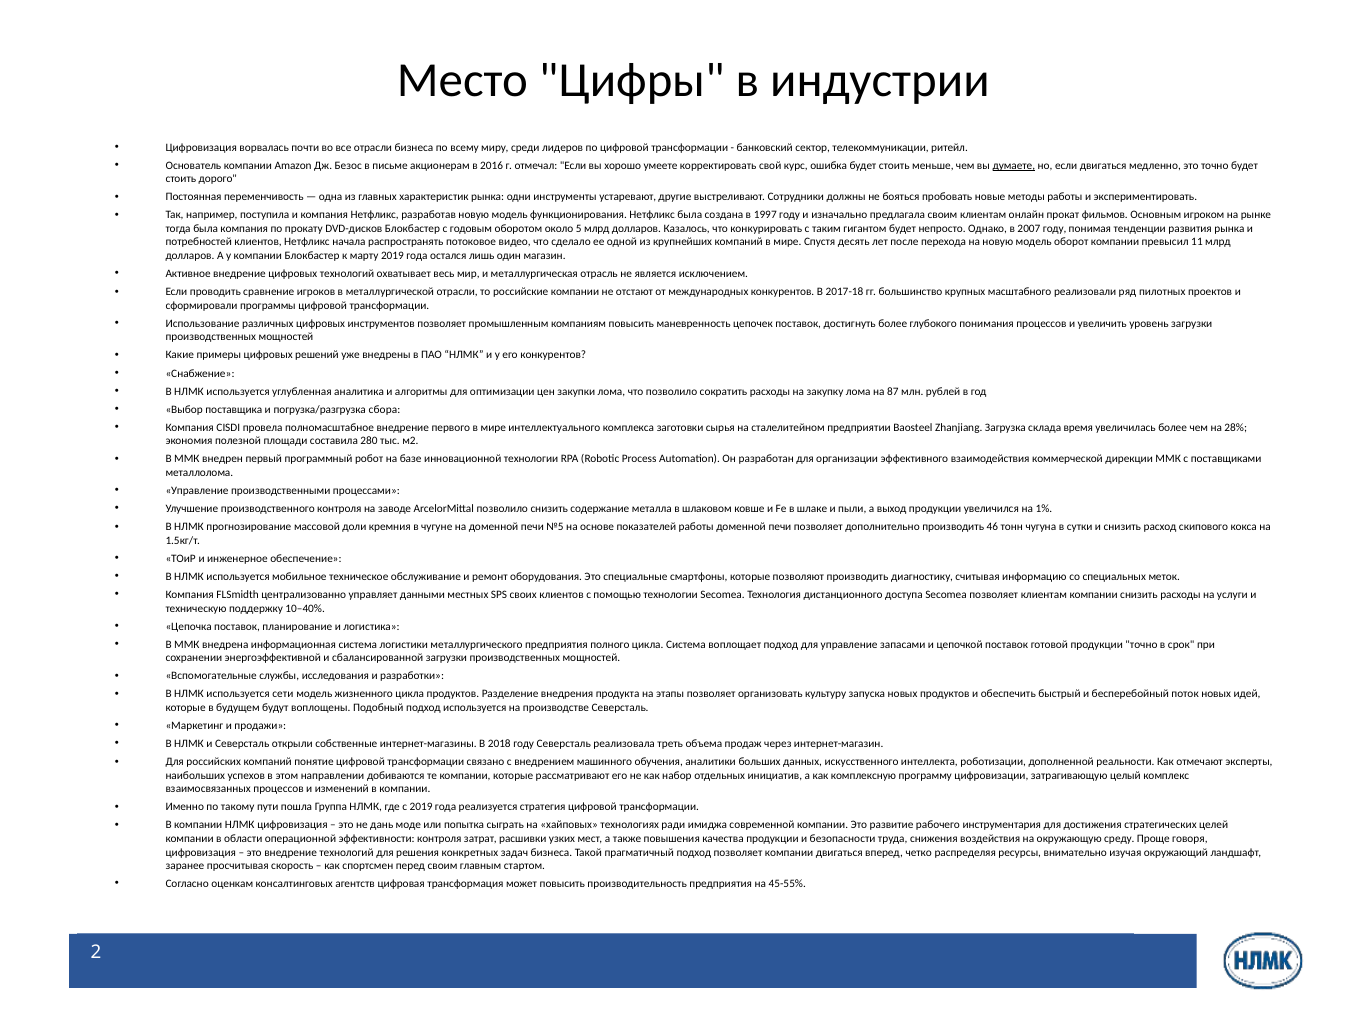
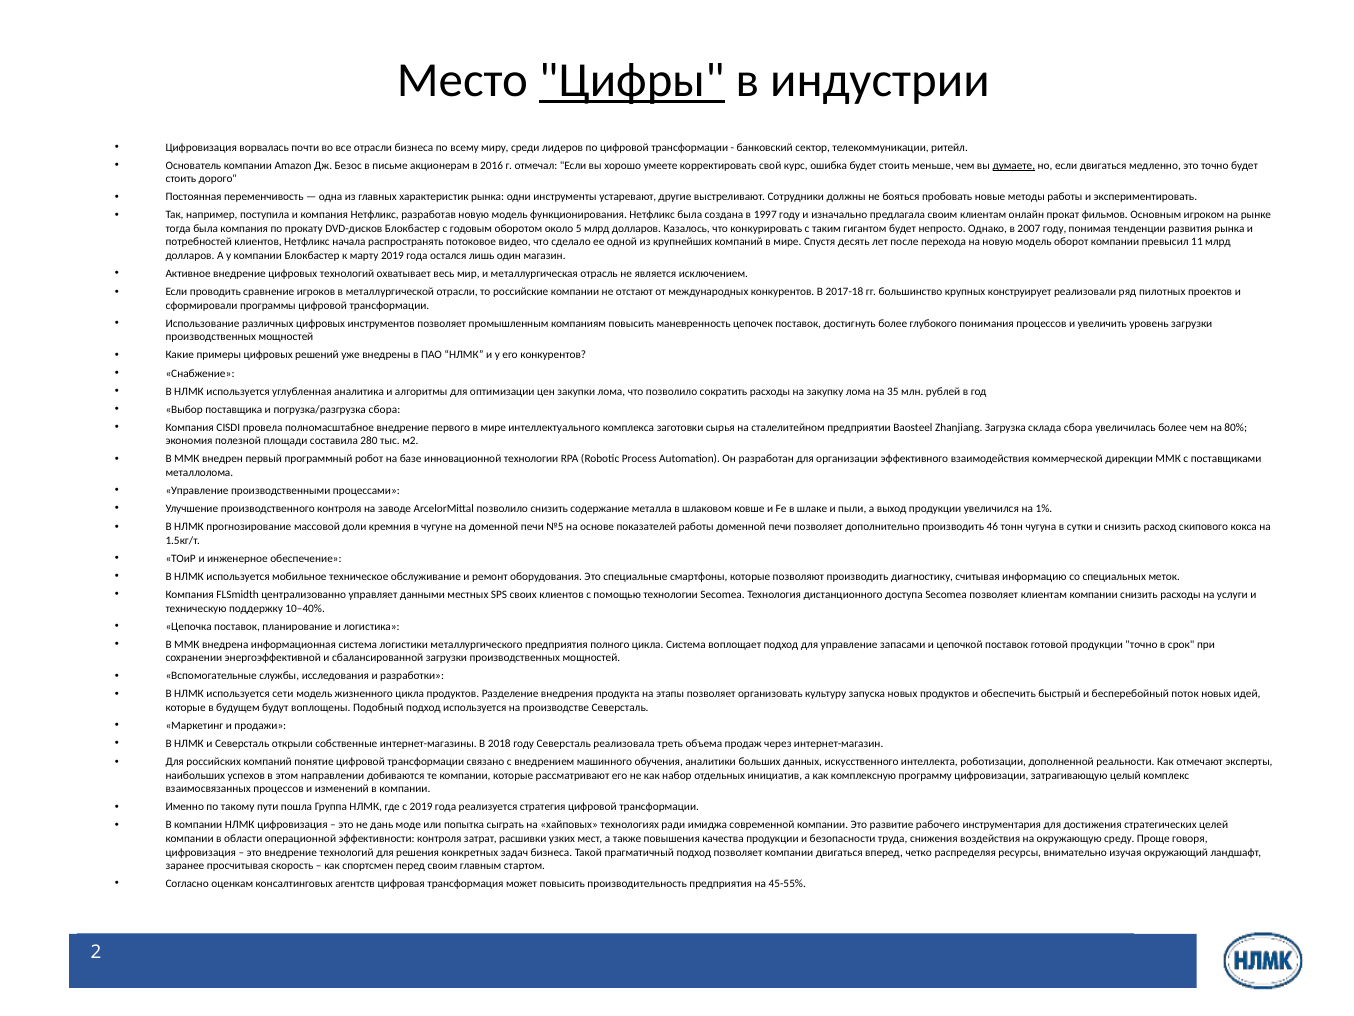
Цифры underline: none -> present
масштабного: масштабного -> конструирует
87: 87 -> 35
склада время: время -> сбора
28%: 28% -> 80%
